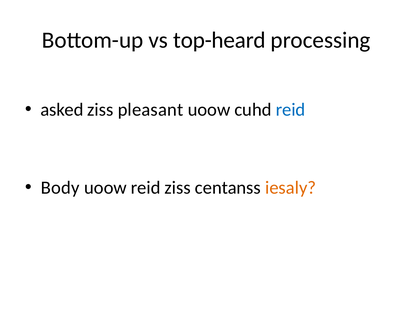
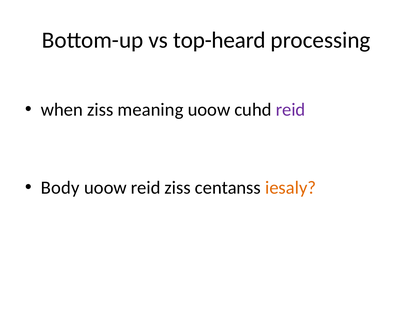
asked: asked -> when
pleasant: pleasant -> meaning
reid at (291, 110) colour: blue -> purple
